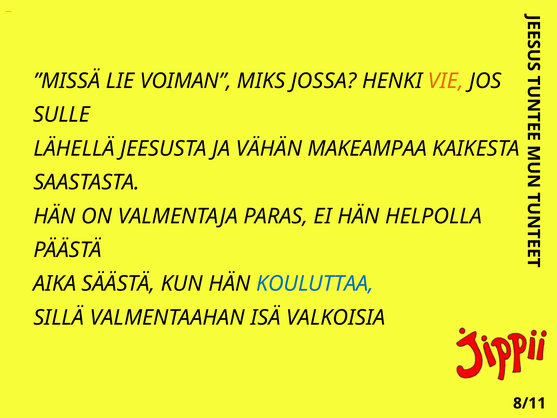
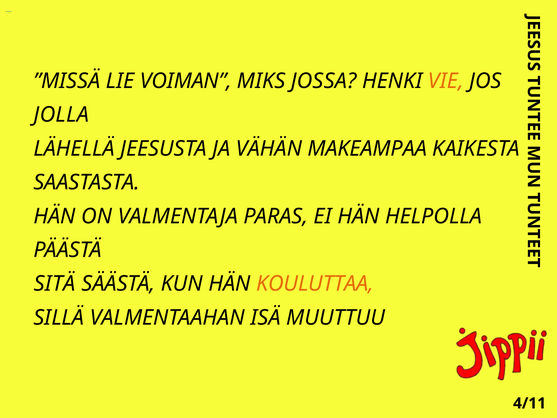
SULLE: SULLE -> JOLLA
AIKA: AIKA -> SITÄ
KOULUTTAA colour: blue -> orange
VALKOISIA: VALKOISIA -> MUUTTUU
8/11: 8/11 -> 4/11
